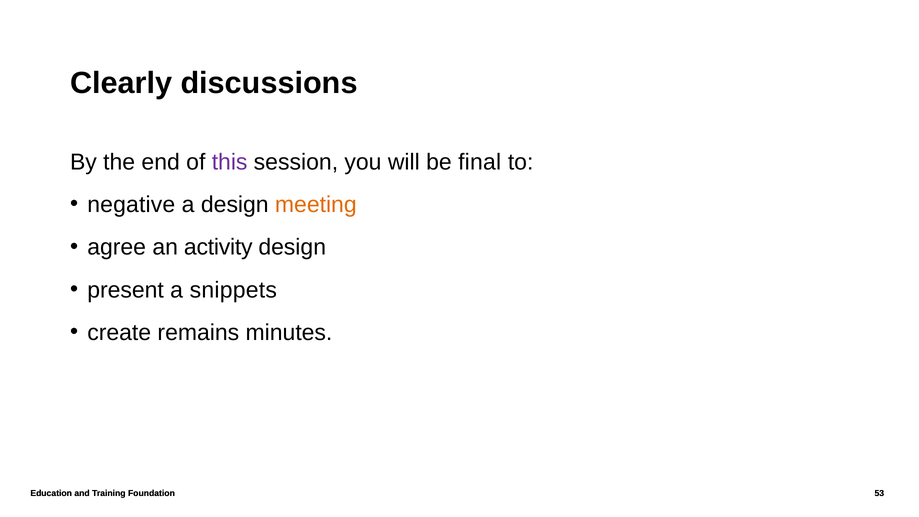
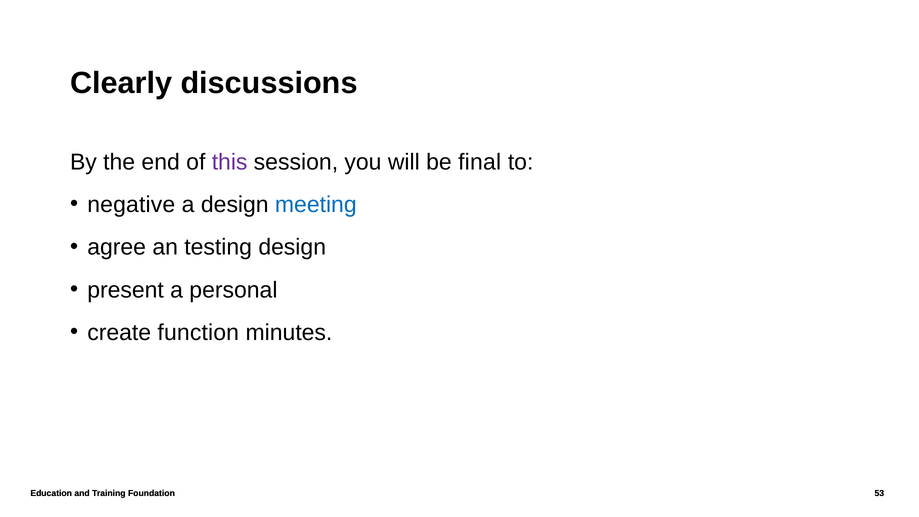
meeting colour: orange -> blue
activity: activity -> testing
snippets: snippets -> personal
remains: remains -> function
